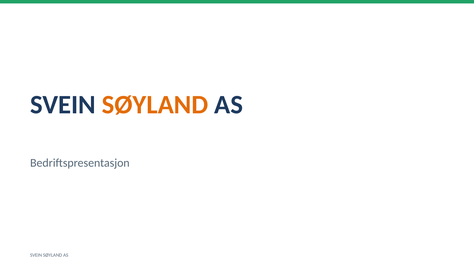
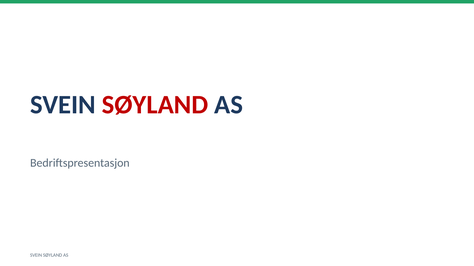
SØYLAND at (155, 105) colour: orange -> red
